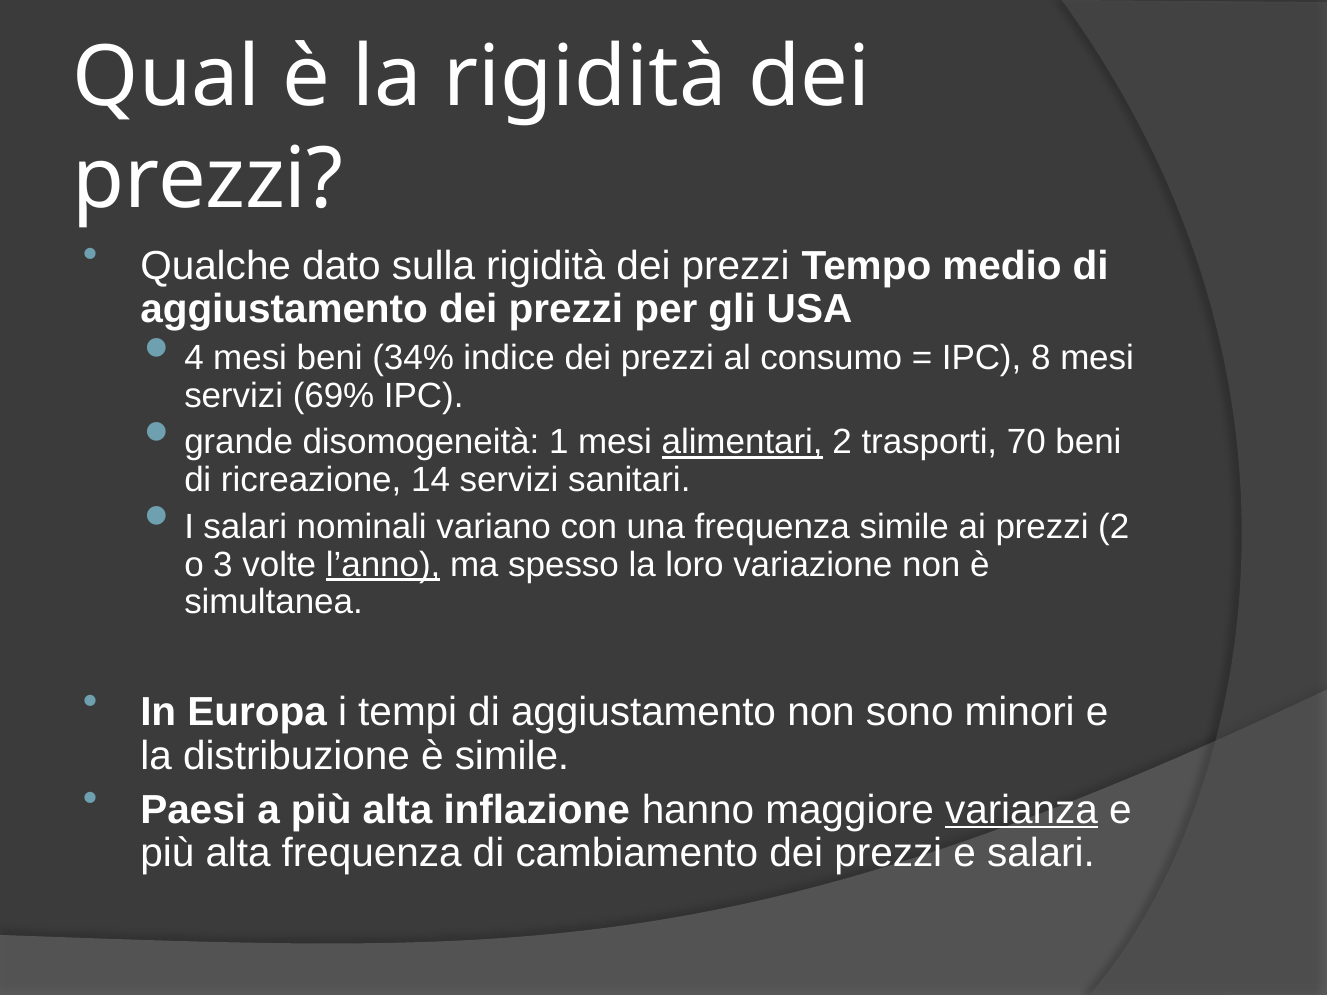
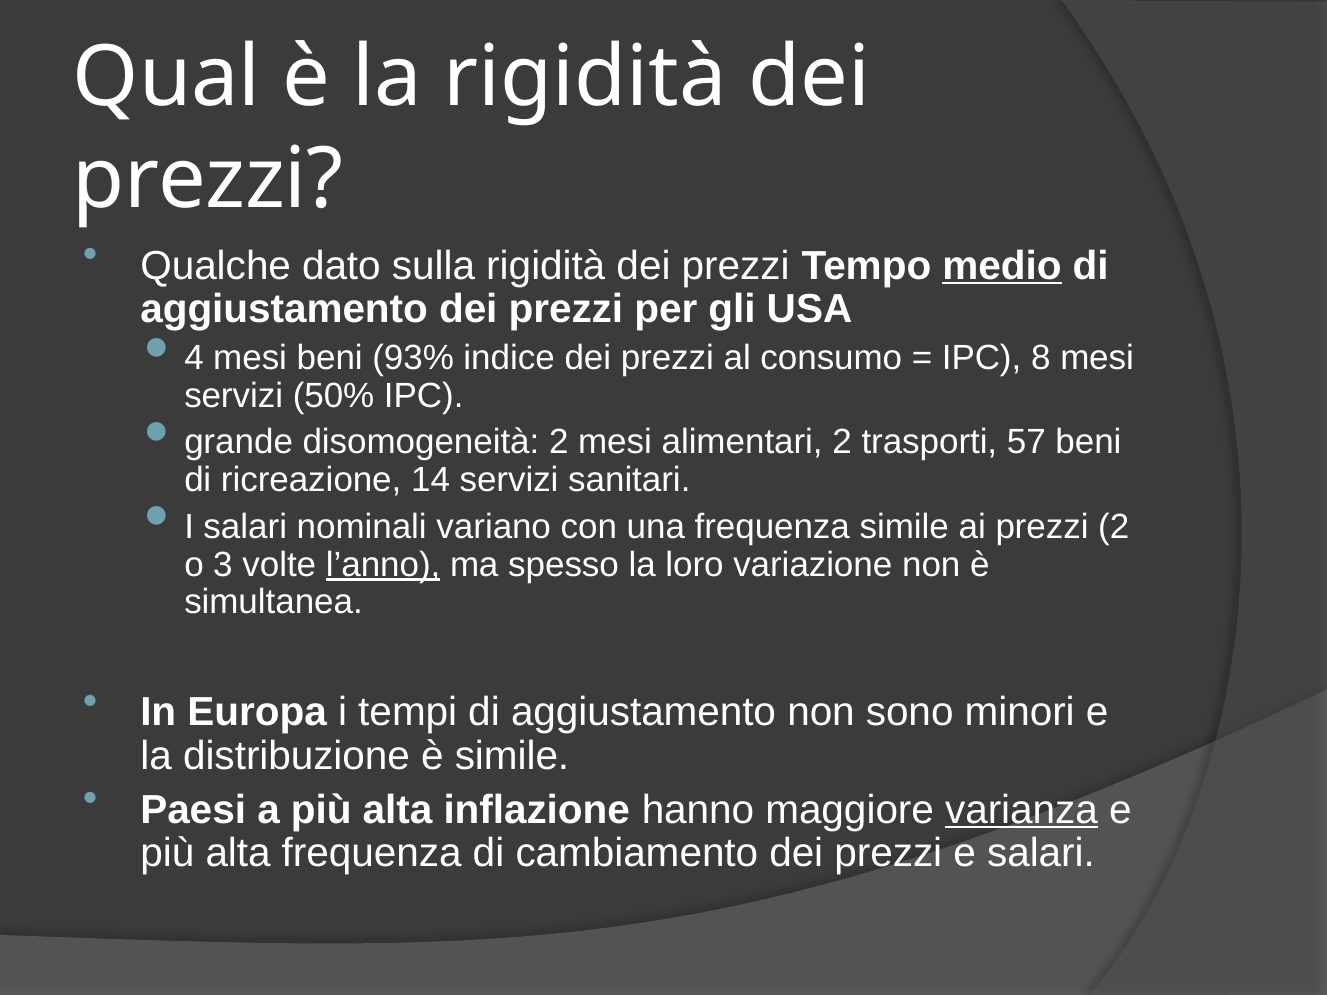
medio underline: none -> present
34%: 34% -> 93%
69%: 69% -> 50%
disomogeneità 1: 1 -> 2
alimentari underline: present -> none
70: 70 -> 57
